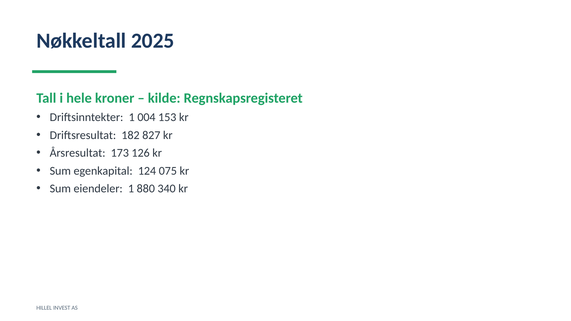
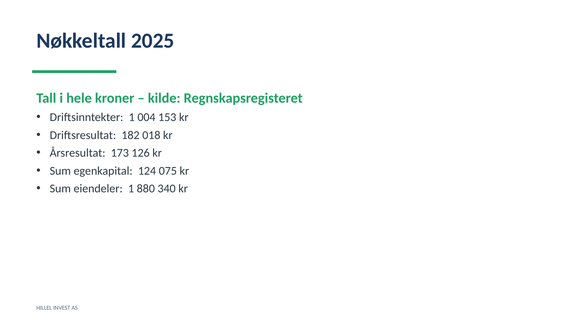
827: 827 -> 018
